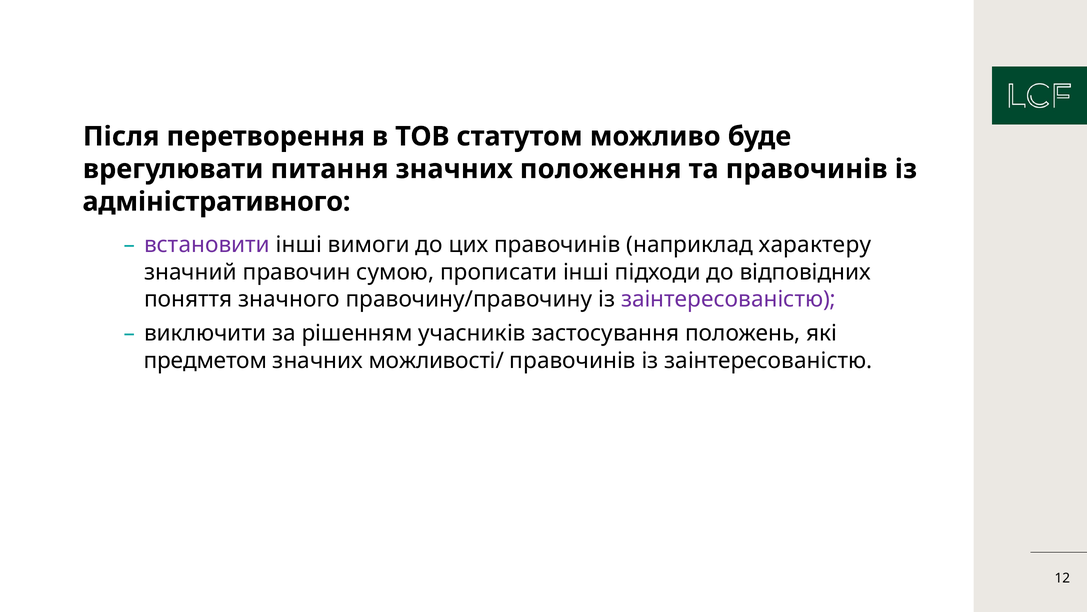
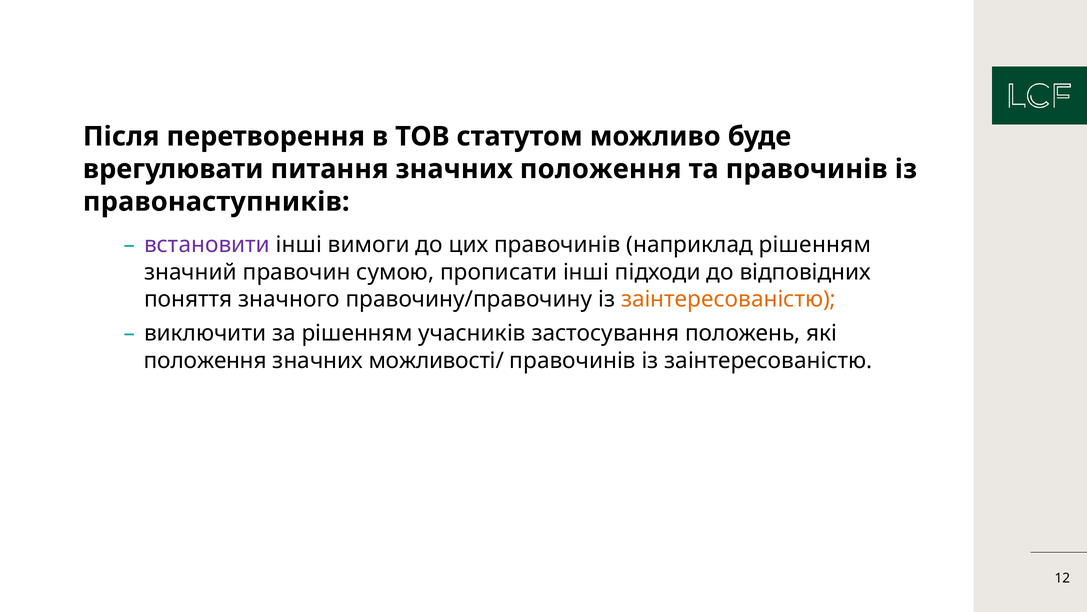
адміністративного: адміністративного -> правонаступників
наприклад характеру: характеру -> рішенням
заінтересованістю at (729, 299) colour: purple -> orange
предметом at (205, 360): предметом -> положення
